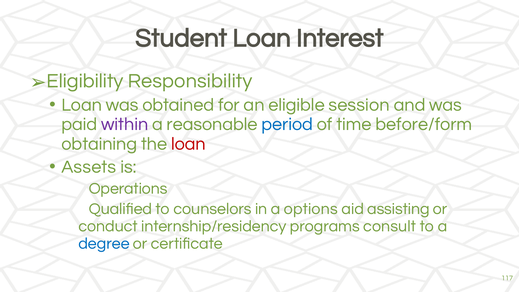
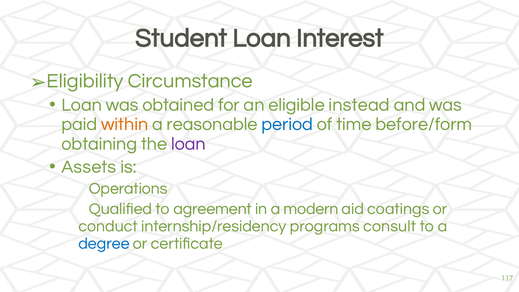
Responsibility: Responsibility -> Circumstance
session: session -> instead
within colour: purple -> orange
loan at (188, 144) colour: red -> purple
counselors: counselors -> agreement
options: options -> modern
assisting: assisting -> coatings
